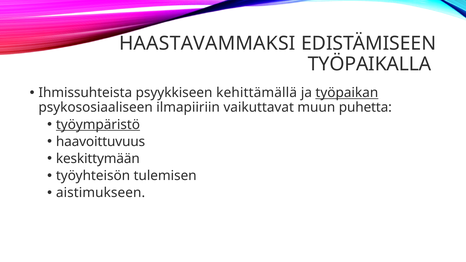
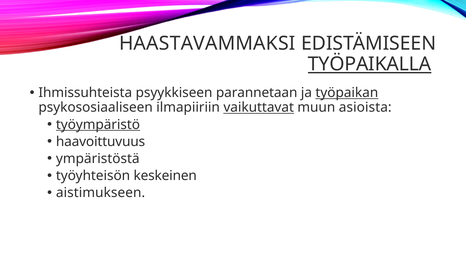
TYÖPAIKALLA underline: none -> present
kehittämällä: kehittämällä -> parannetaan
vaikuttavat underline: none -> present
puhetta: puhetta -> asioista
keskittymään: keskittymään -> ympäristöstä
tulemisen: tulemisen -> keskeinen
